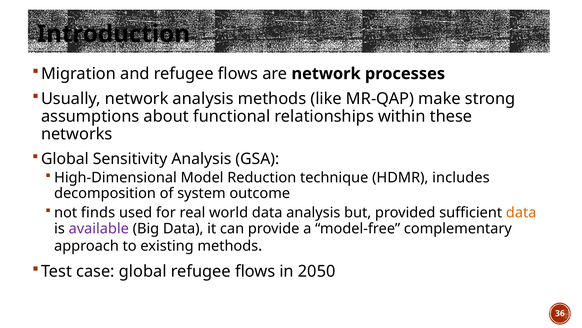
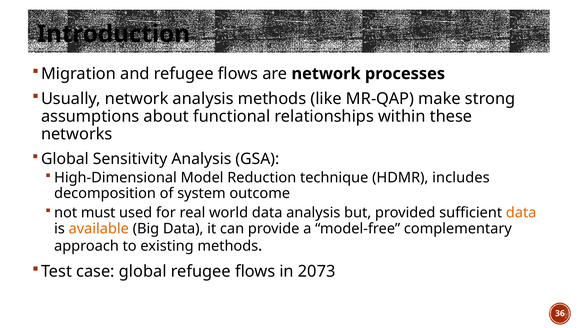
finds: finds -> must
available colour: purple -> orange
2050: 2050 -> 2073
